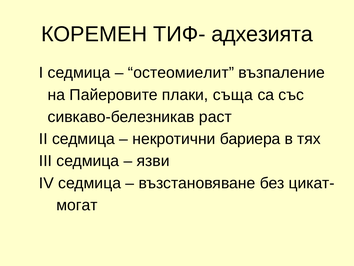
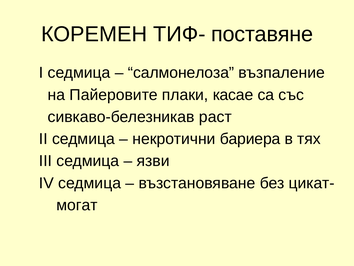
адхезията: адхезията -> поставяне
остеомиелит: остеомиелит -> салмонелоза
съща: съща -> касае
